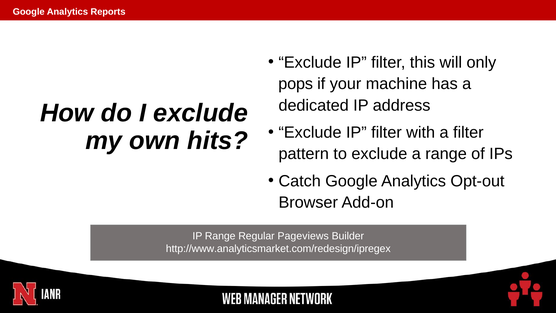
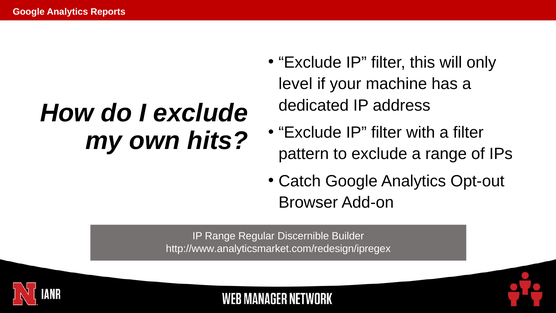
pops: pops -> level
Pageviews: Pageviews -> Discernible
